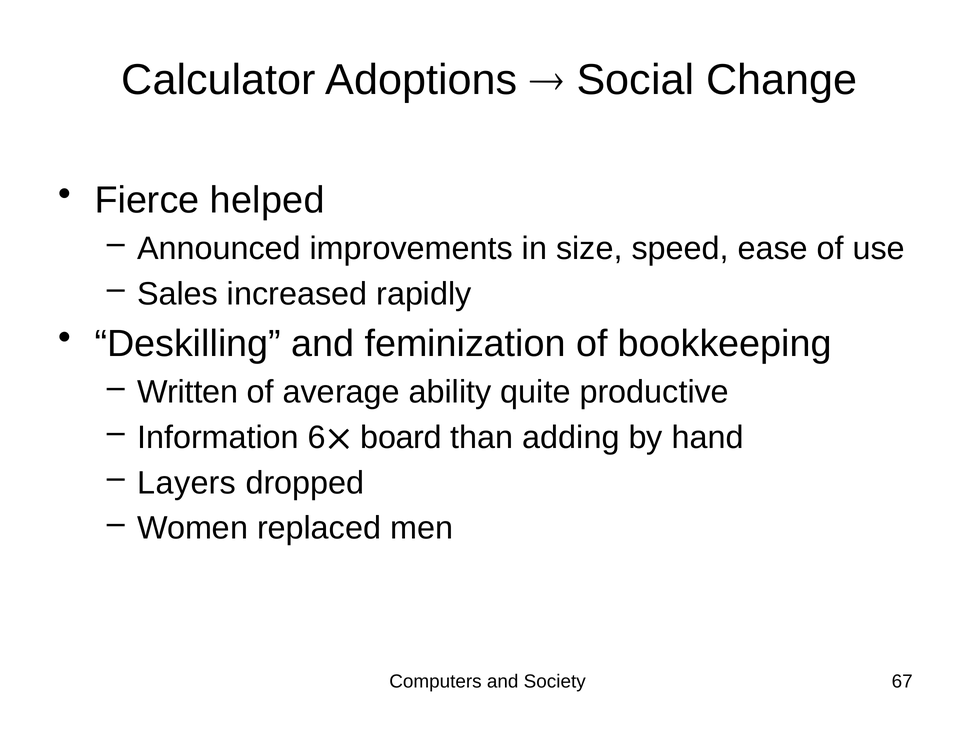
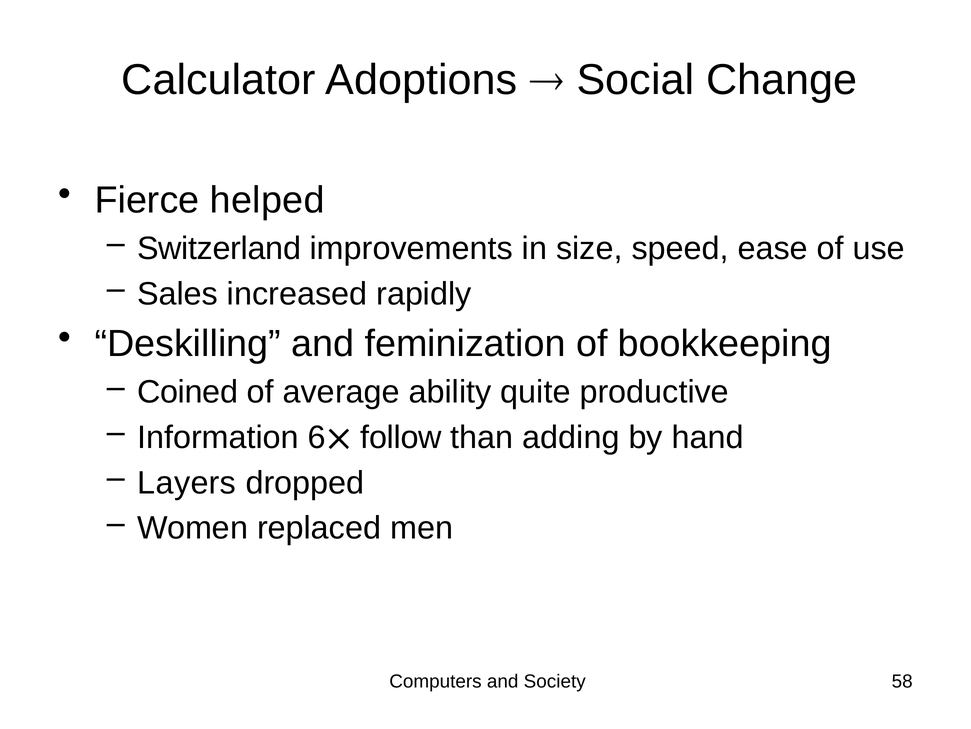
Announced: Announced -> Switzerland
Written: Written -> Coined
board: board -> follow
67: 67 -> 58
